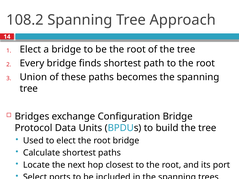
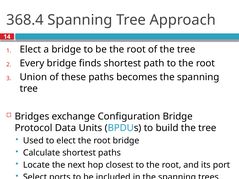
108.2: 108.2 -> 368.4
